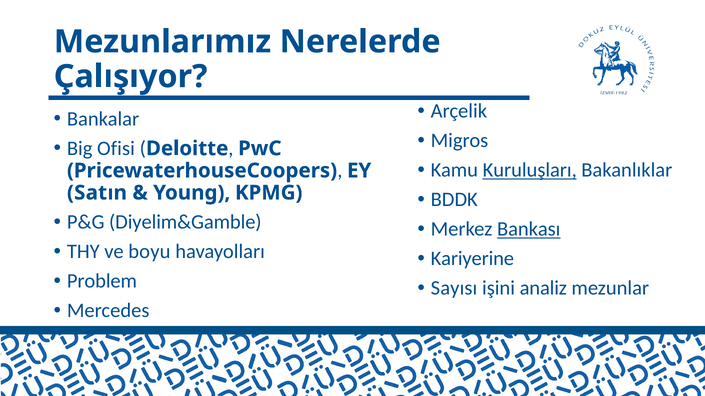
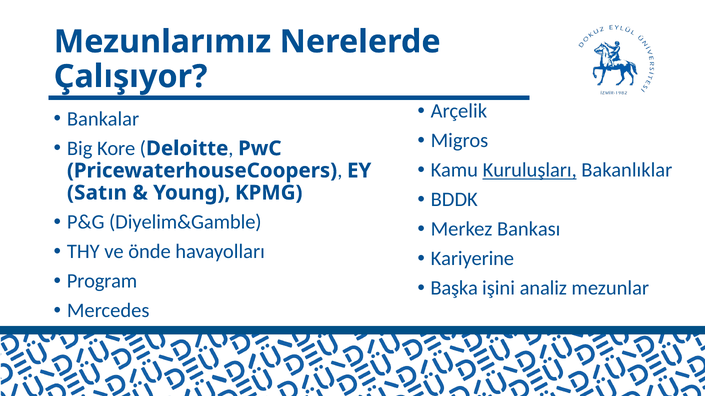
Ofisi: Ofisi -> Kore
Bankası underline: present -> none
boyu: boyu -> önde
Problem: Problem -> Program
Sayısı: Sayısı -> Başka
